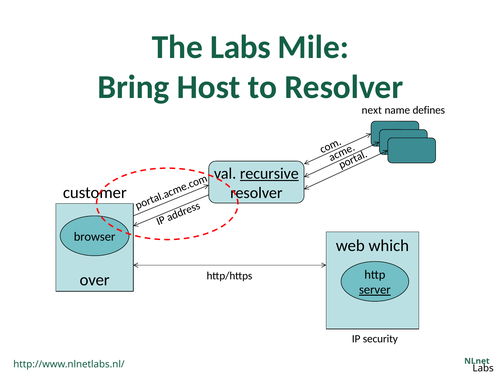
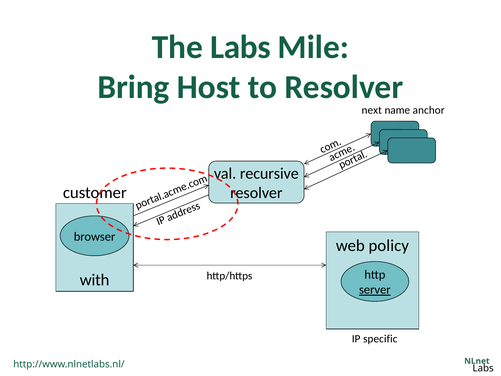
defines: defines -> anchor
recursive underline: present -> none
which: which -> policy
over: over -> with
security: security -> specific
